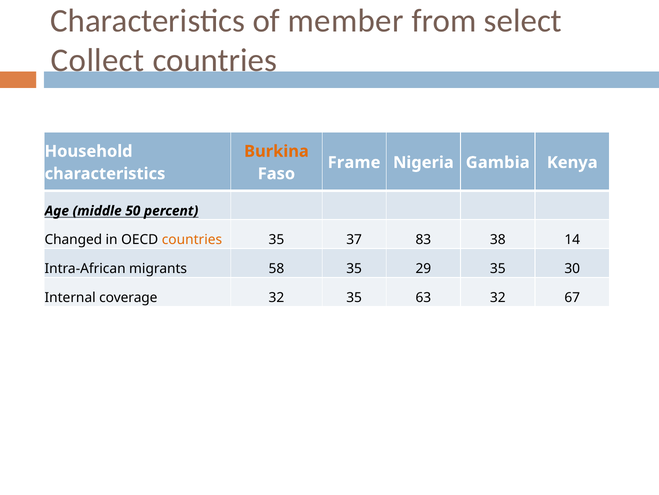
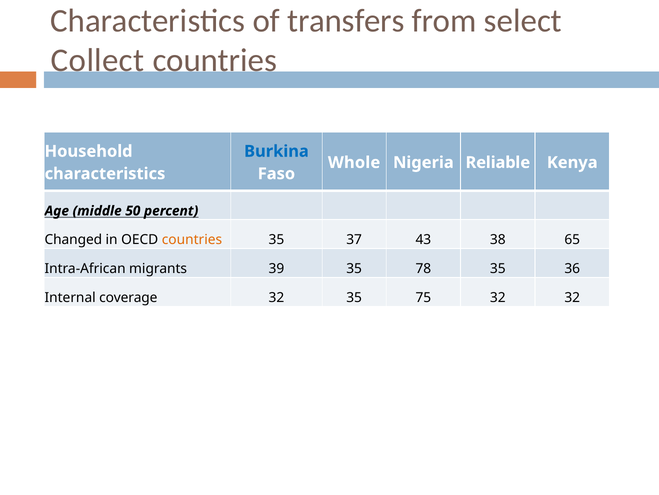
member: member -> transfers
Burkina colour: orange -> blue
Frame: Frame -> Whole
Gambia: Gambia -> Reliable
83: 83 -> 43
14: 14 -> 65
58: 58 -> 39
29: 29 -> 78
30: 30 -> 36
63: 63 -> 75
32 67: 67 -> 32
